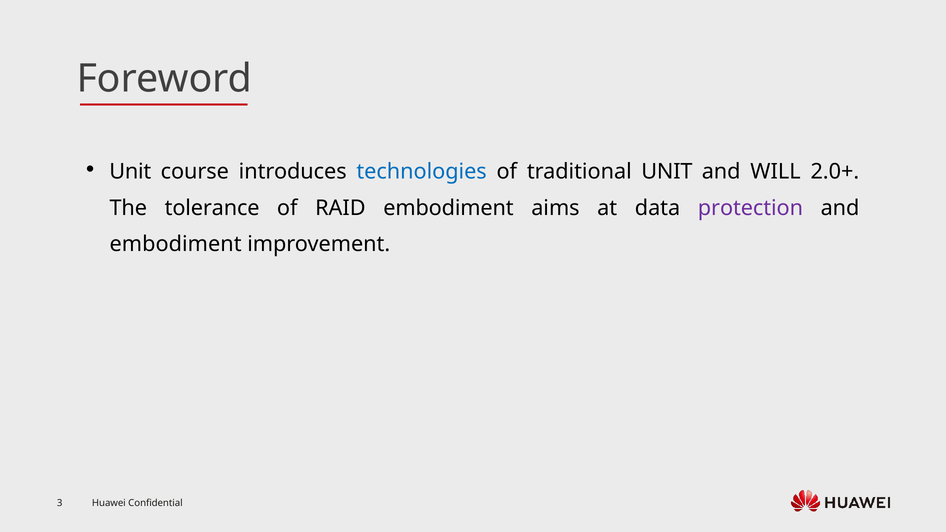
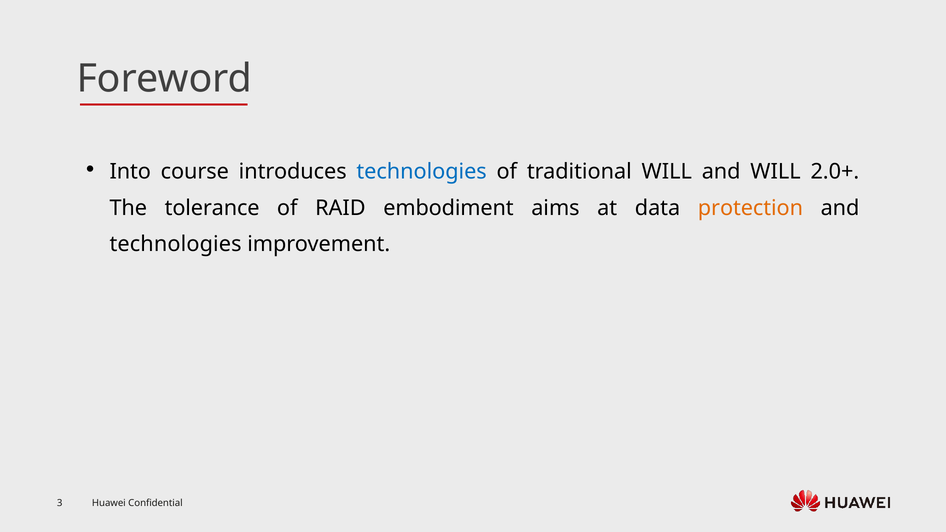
Unit at (130, 172): Unit -> Into
traditional UNIT: UNIT -> WILL
protection colour: purple -> orange
embodiment at (176, 244): embodiment -> technologies
